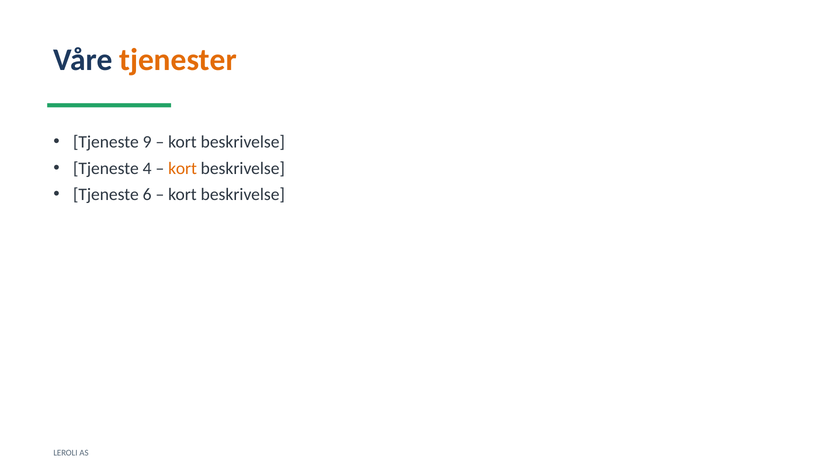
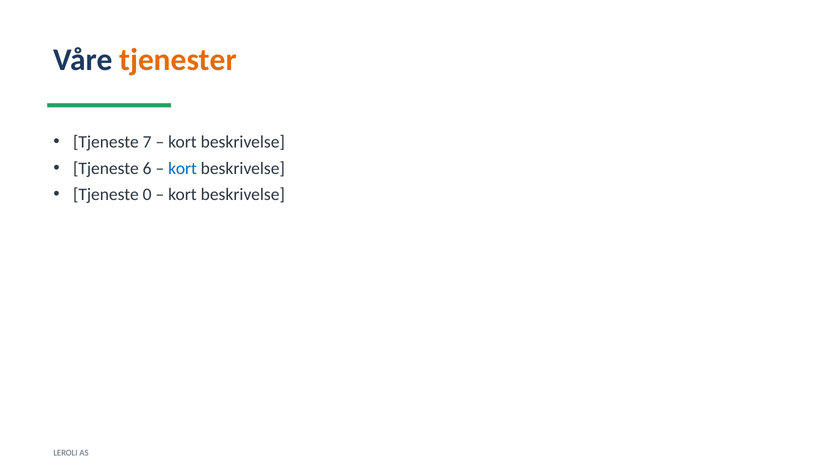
9: 9 -> 7
4: 4 -> 6
kort at (183, 168) colour: orange -> blue
6: 6 -> 0
